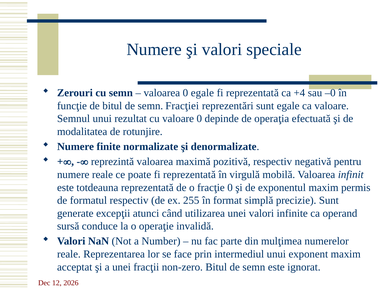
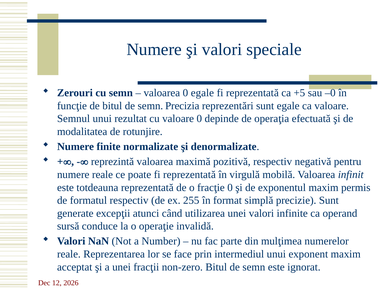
+4: +4 -> +5
Fracţiei: Fracţiei -> Precizia
